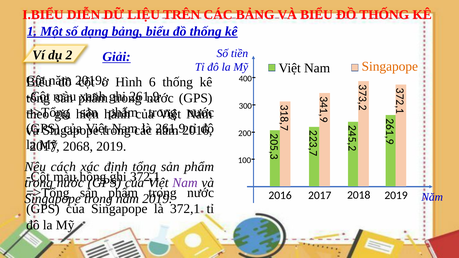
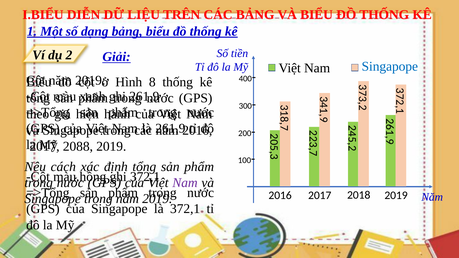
Singapope at (390, 66) colour: orange -> blue
Hình 6: 6 -> 8
2068: 2068 -> 2088
